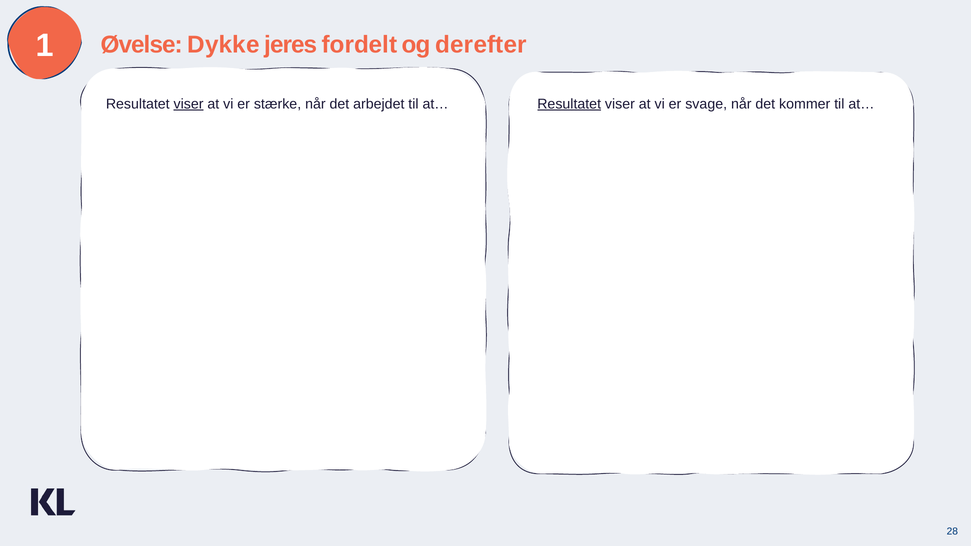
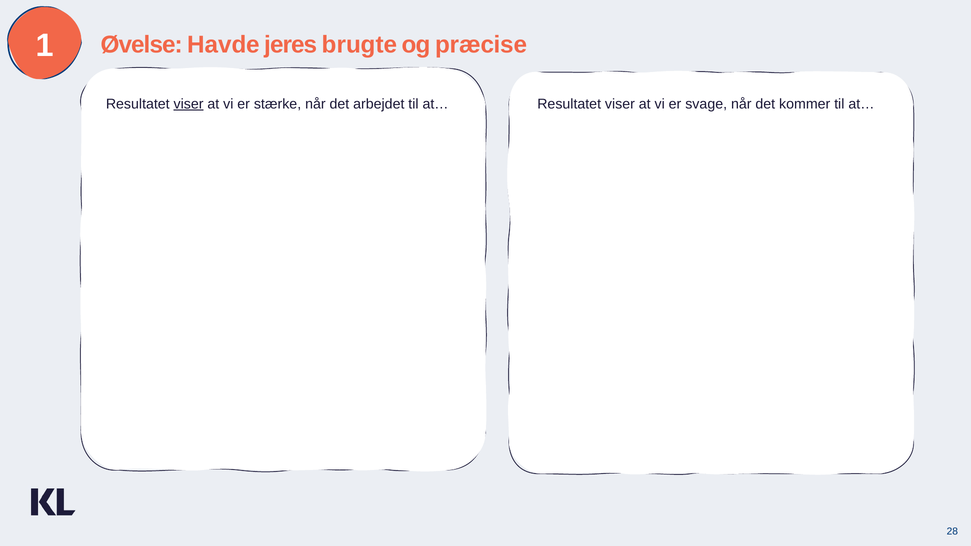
Dykke: Dykke -> Havde
fordelt: fordelt -> brugte
derefter: derefter -> præcise
Resultatet at (569, 104) underline: present -> none
